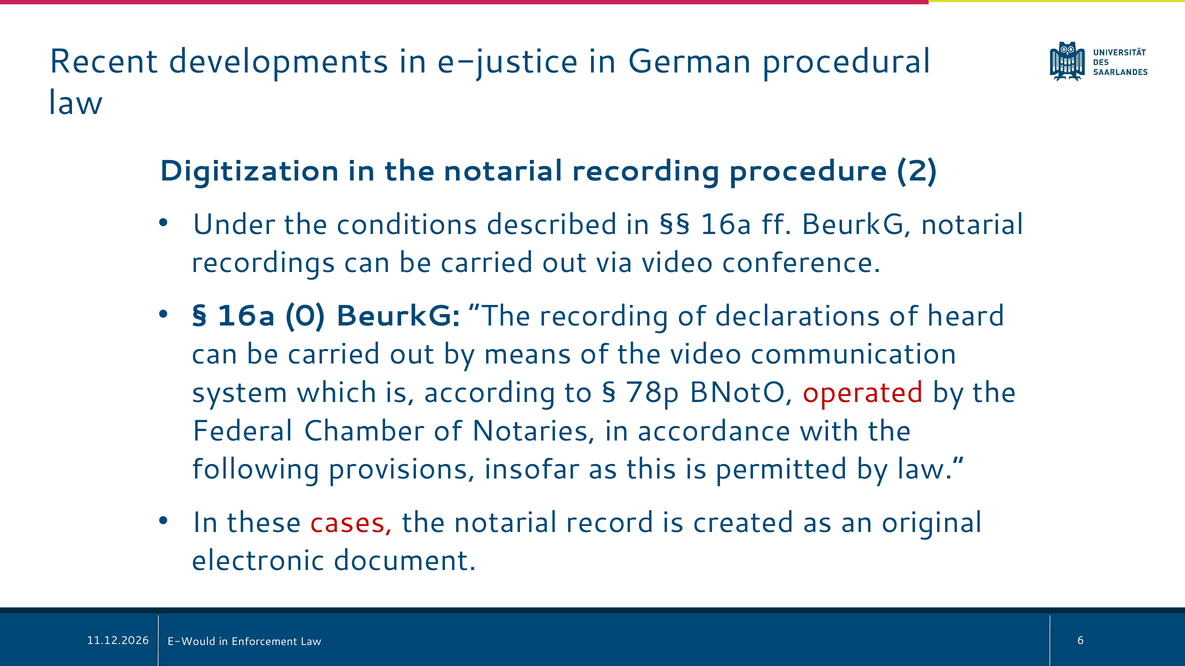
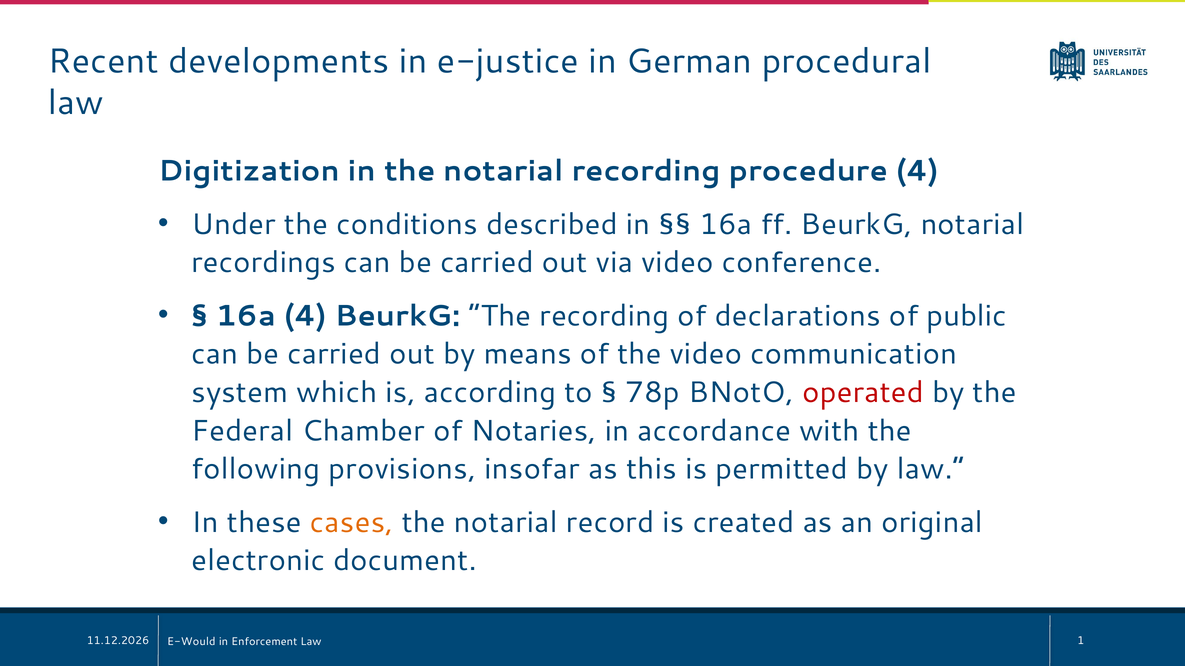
procedure 2: 2 -> 4
16a 0: 0 -> 4
heard: heard -> public
cases colour: red -> orange
6: 6 -> 1
